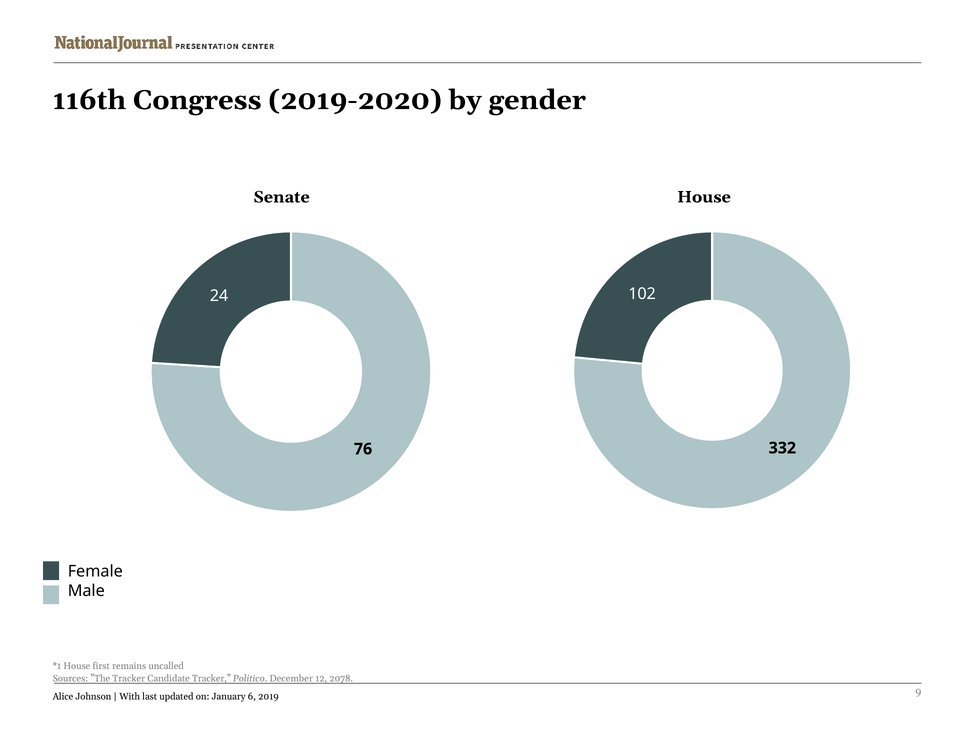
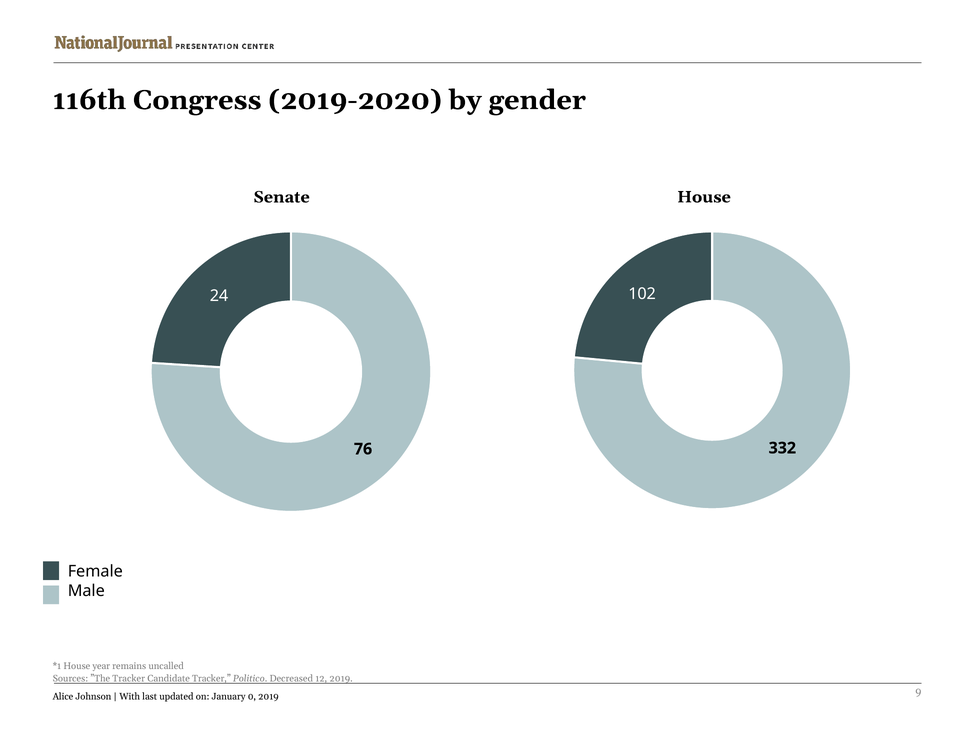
first: first -> year
December: December -> Decreased
12 2078: 2078 -> 2019
6: 6 -> 0
